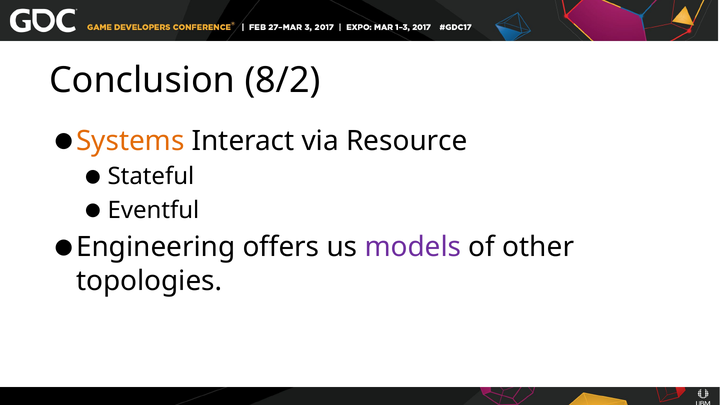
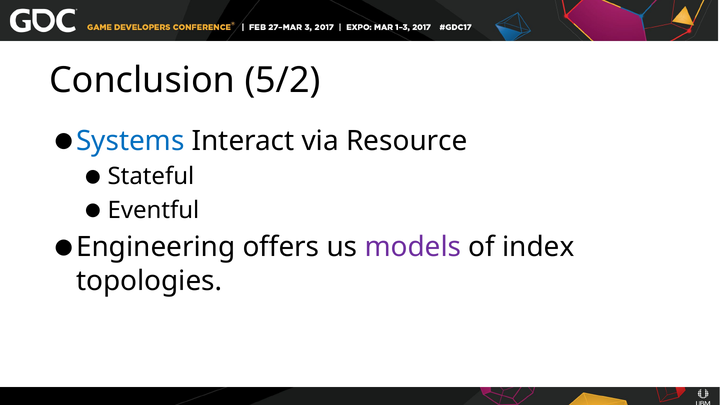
8/2: 8/2 -> 5/2
Systems colour: orange -> blue
other: other -> index
